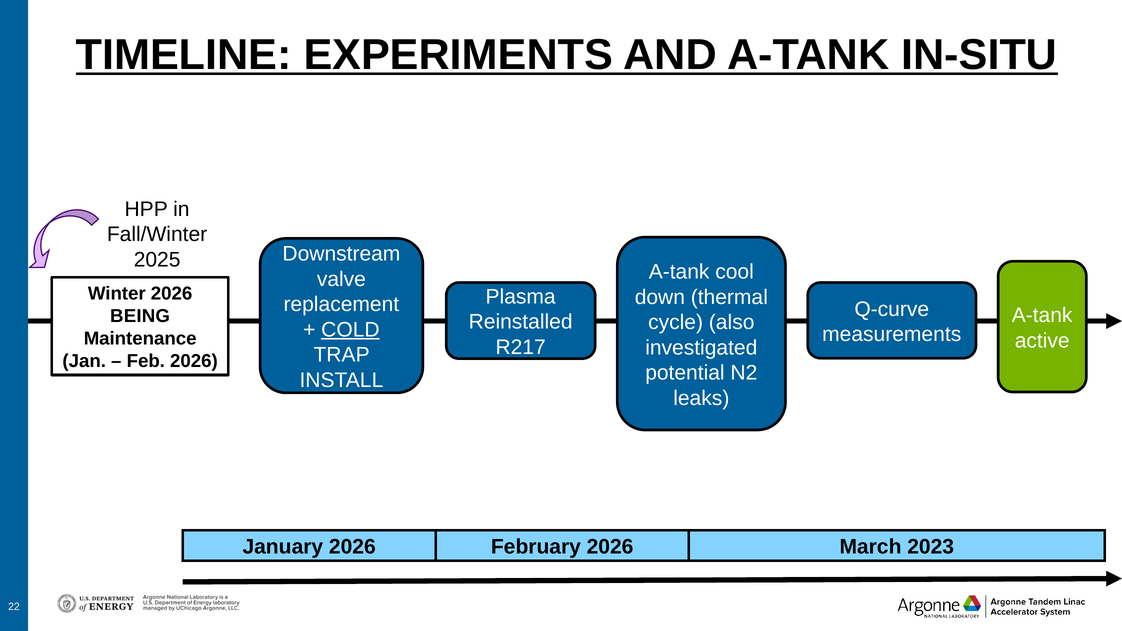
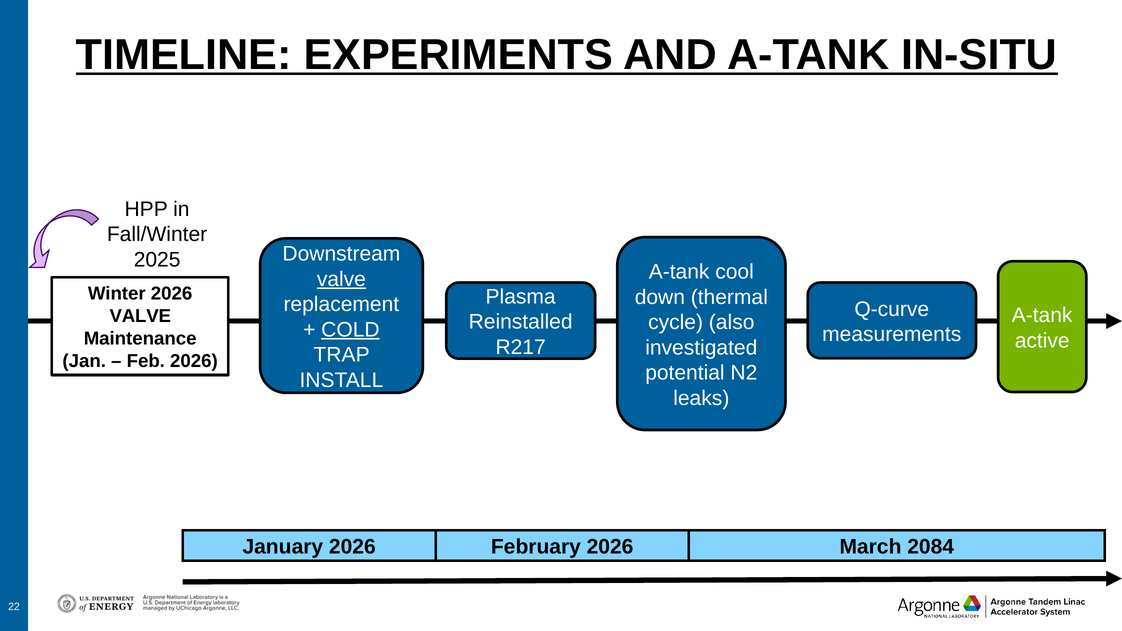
valve at (341, 279) underline: none -> present
BEING at (140, 316): BEING -> VALVE
2023: 2023 -> 2084
